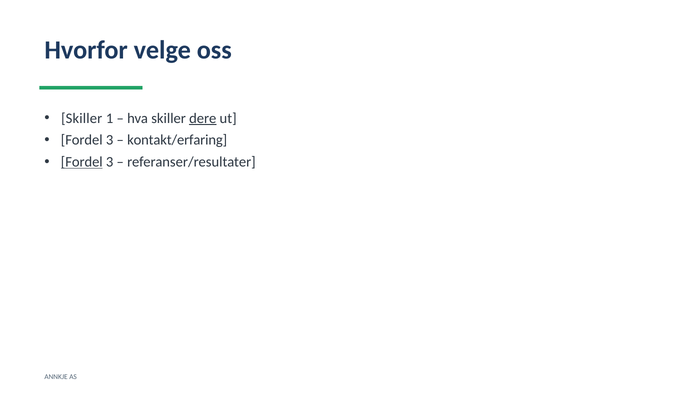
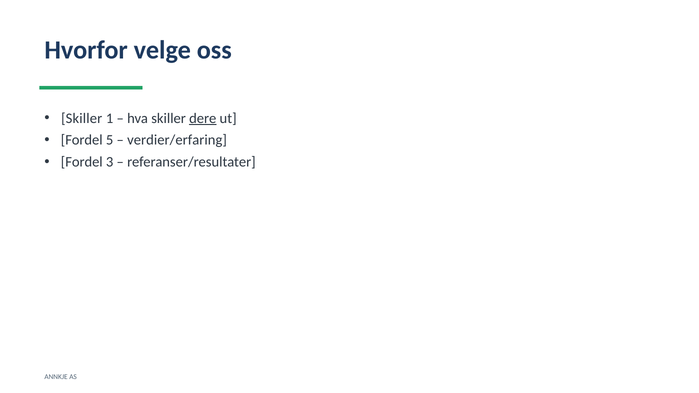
3 at (110, 140): 3 -> 5
kontakt/erfaring: kontakt/erfaring -> verdier/erfaring
Fordel at (82, 162) underline: present -> none
